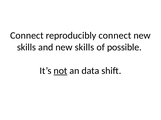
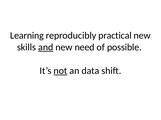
Connect at (27, 36): Connect -> Learning
reproducibly connect: connect -> practical
and underline: none -> present
skills at (84, 48): skills -> need
